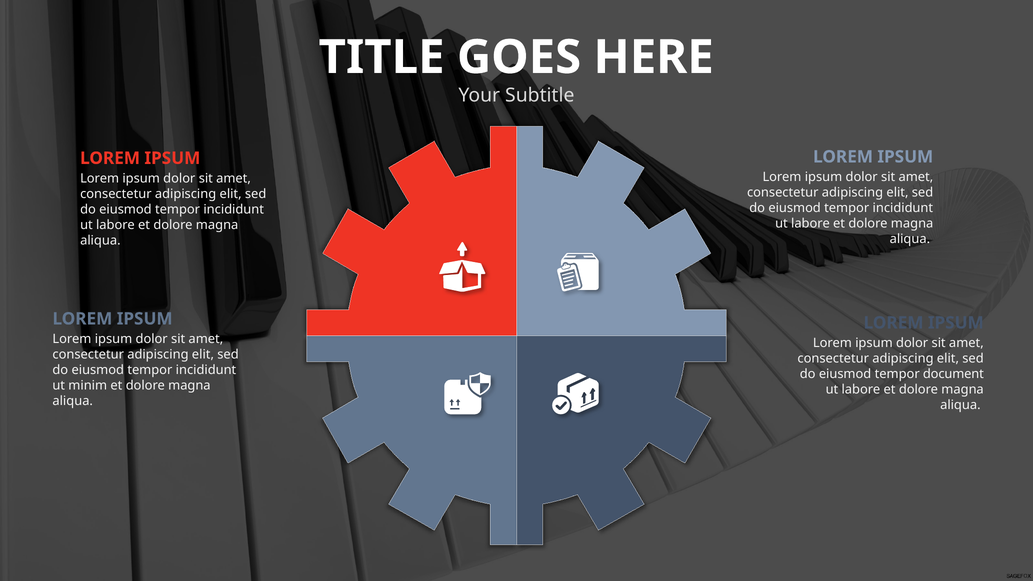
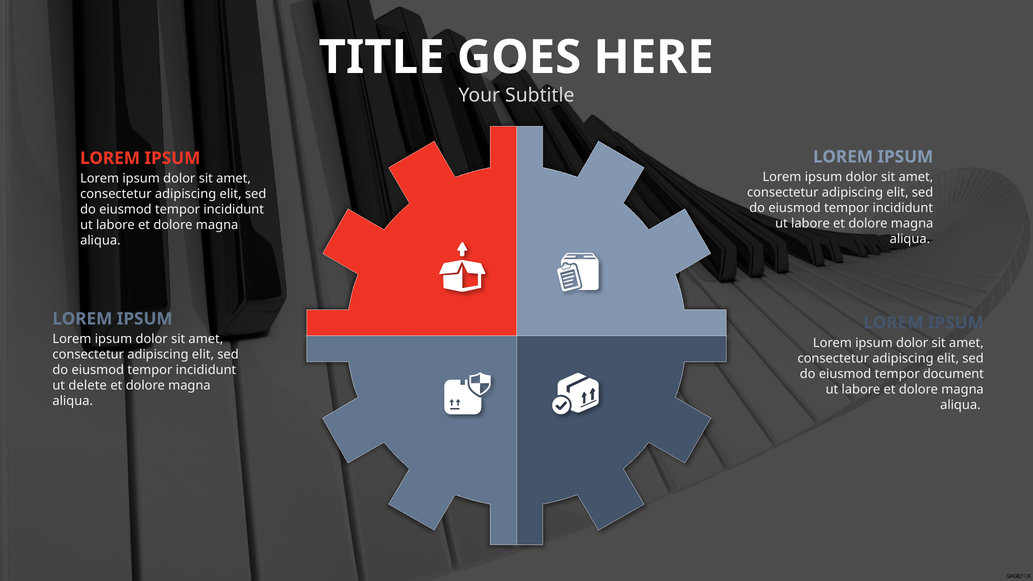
minim: minim -> delete
